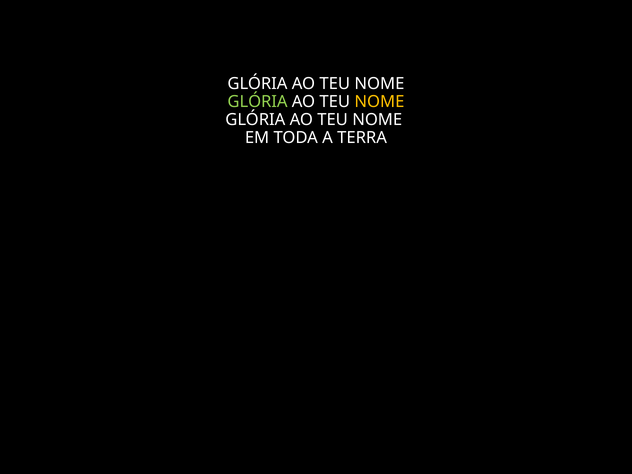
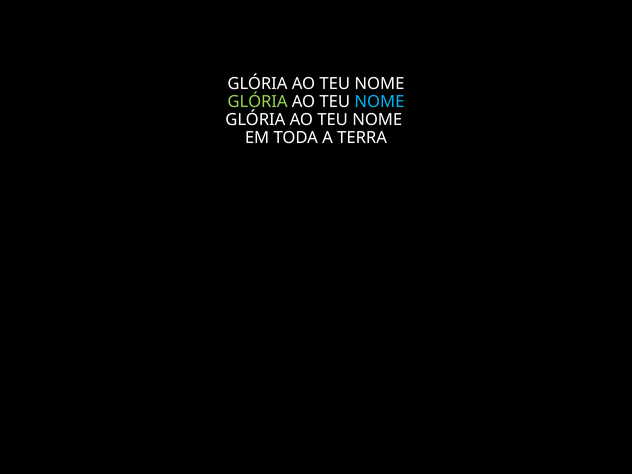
NOME at (379, 102) colour: yellow -> light blue
